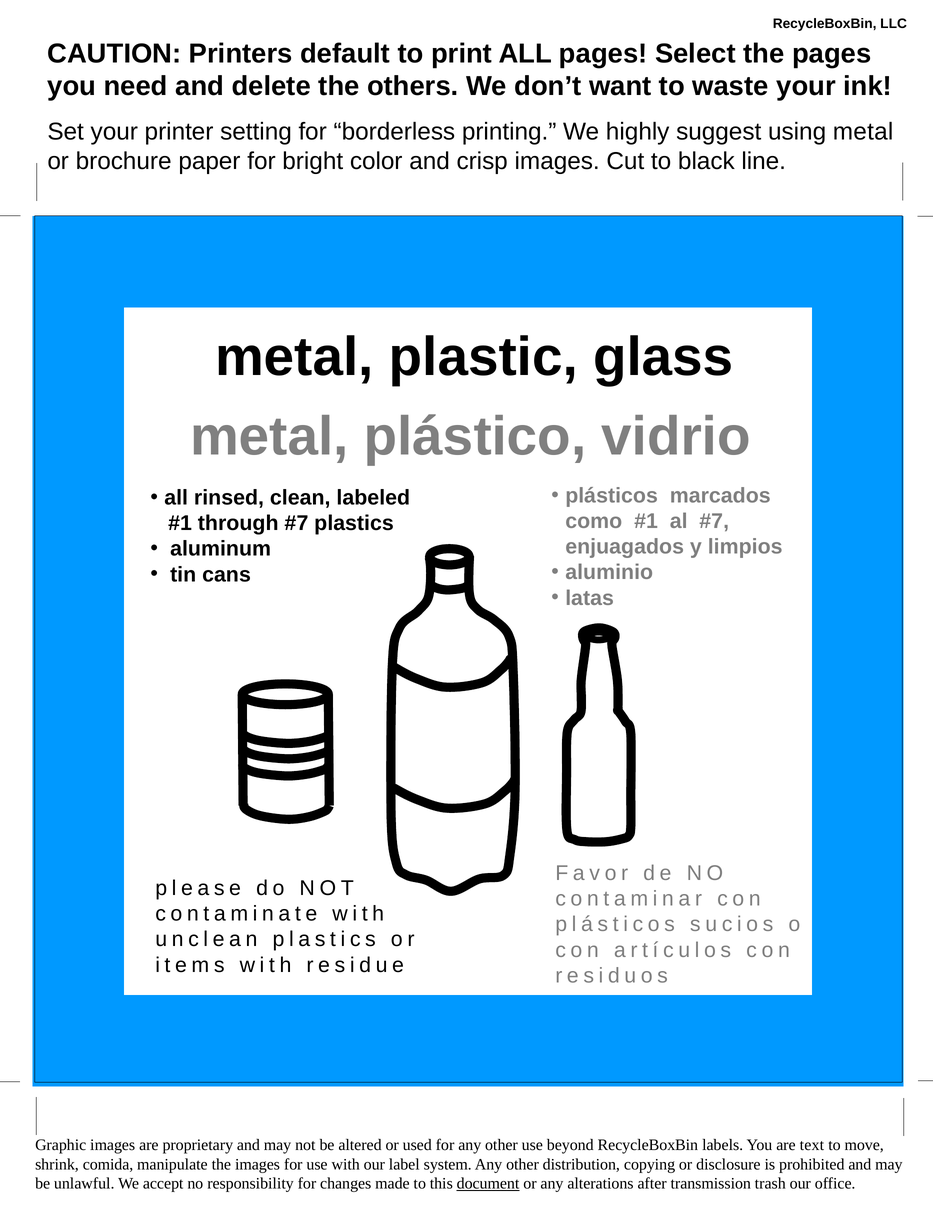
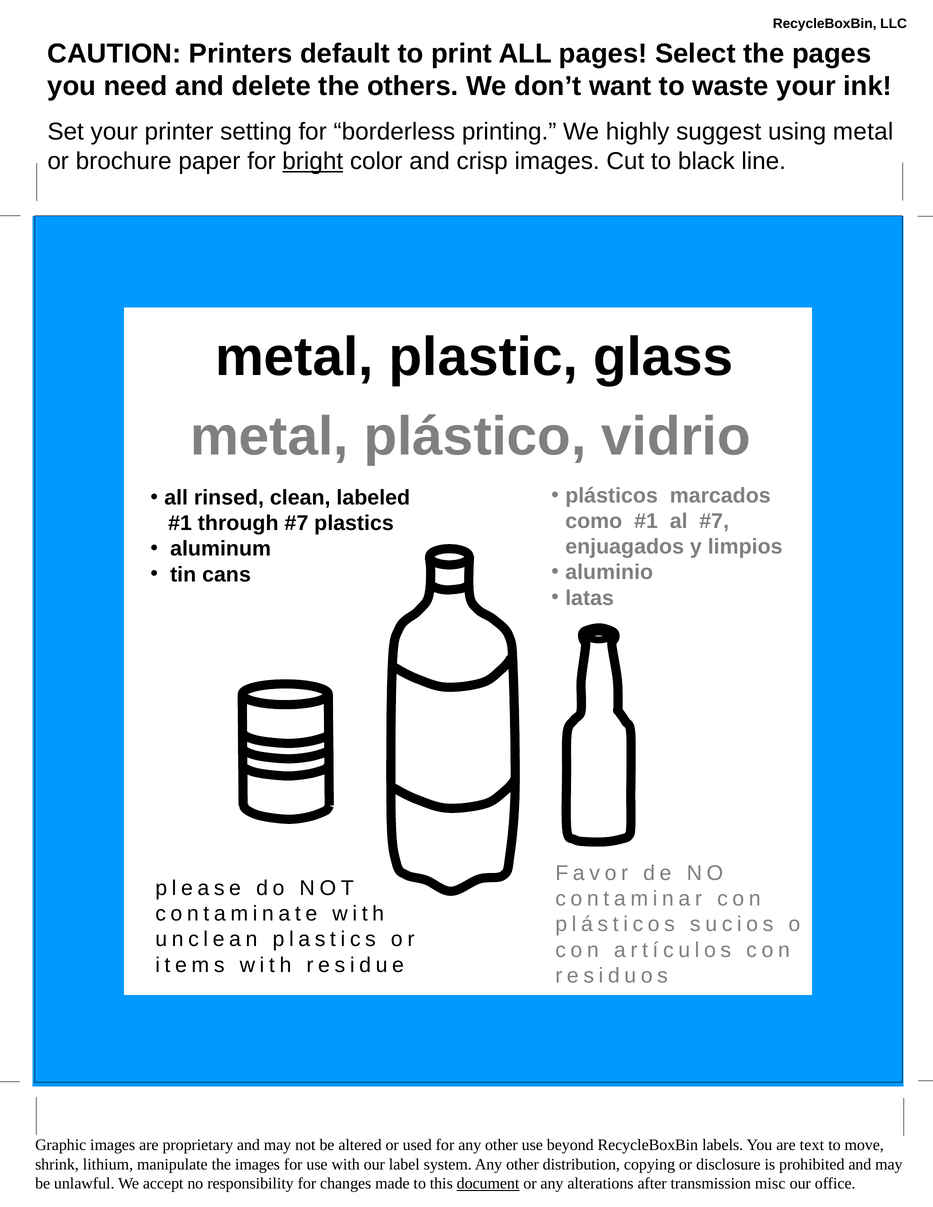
bright underline: none -> present
comida: comida -> lithium
trash: trash -> misc
